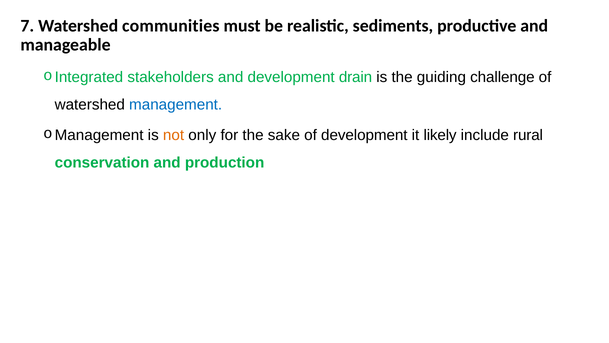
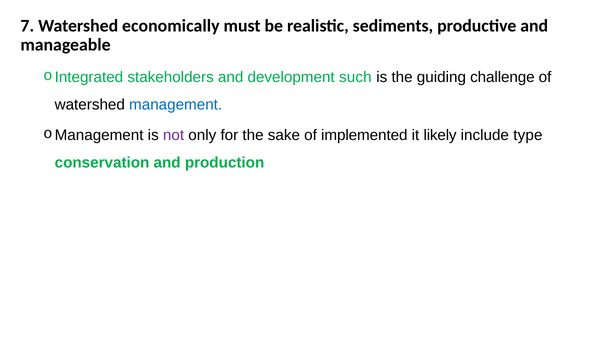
communities: communities -> economically
drain: drain -> such
not colour: orange -> purple
of development: development -> implemented
rural: rural -> type
